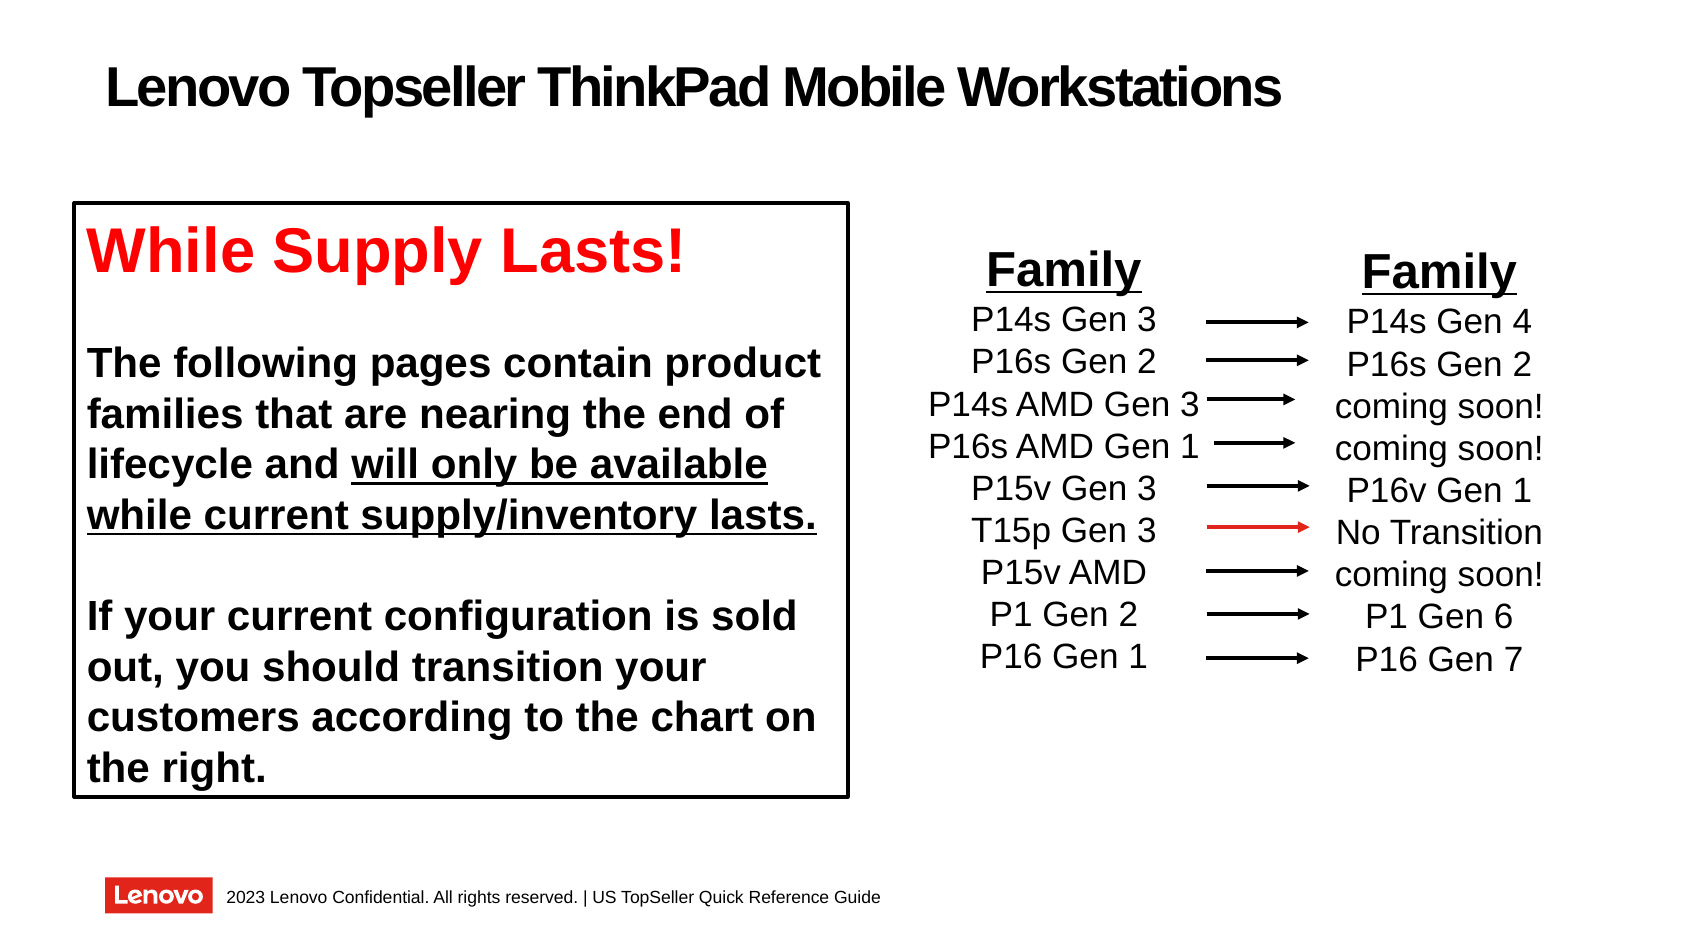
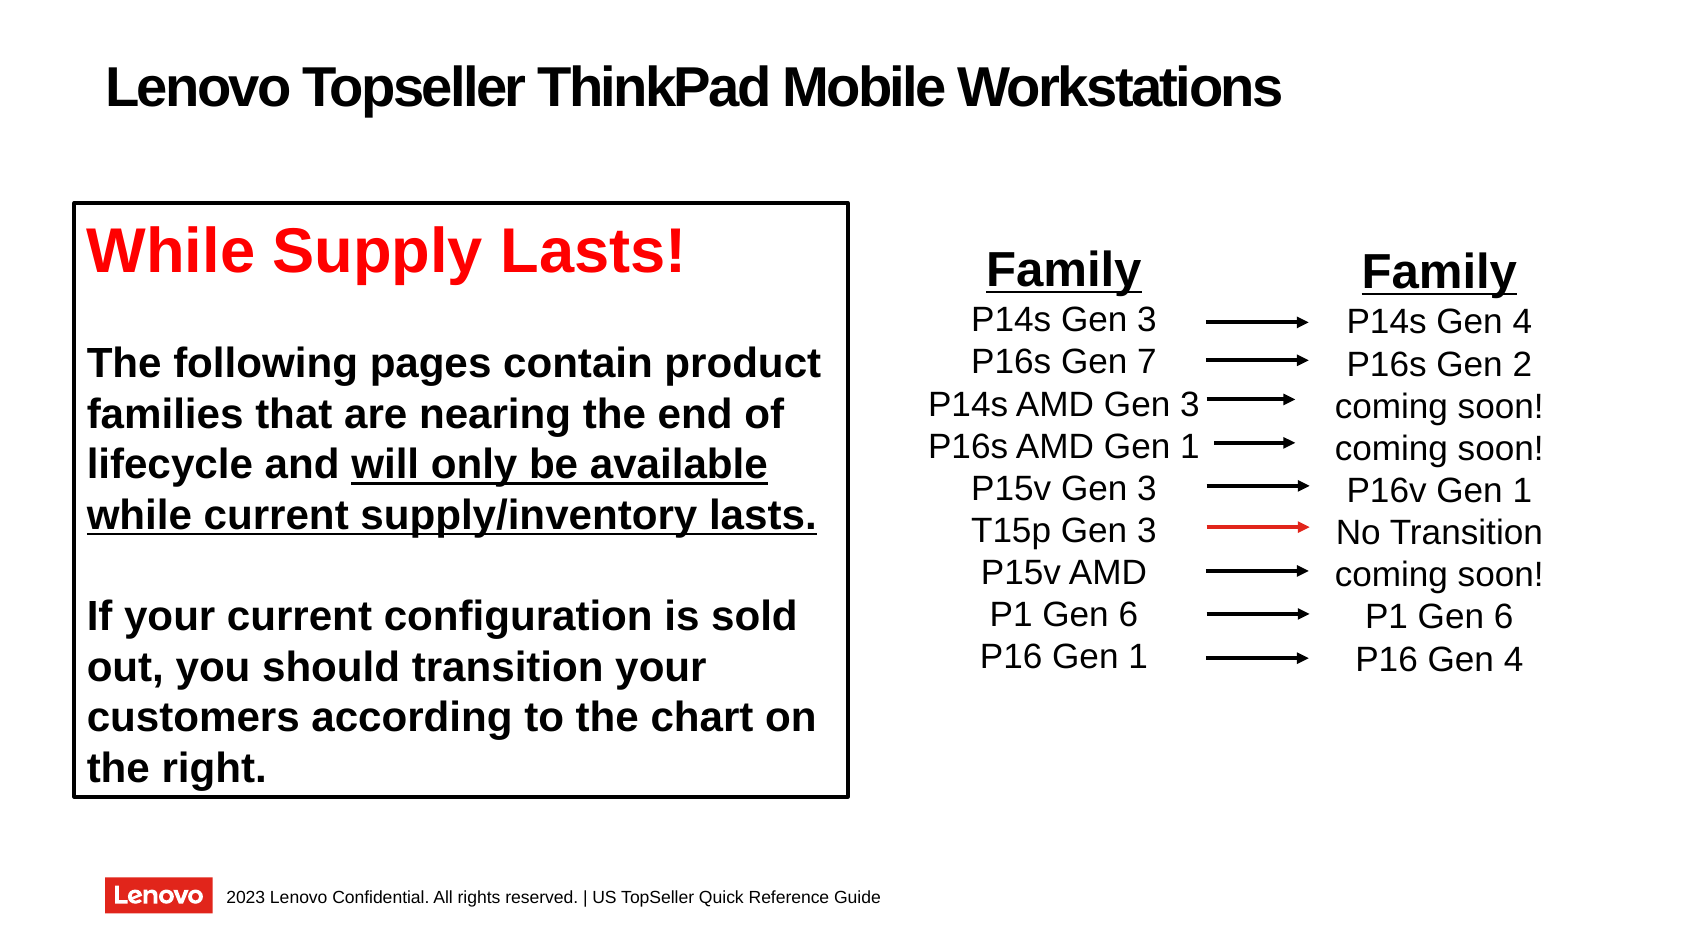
2 at (1147, 362): 2 -> 7
2 at (1128, 615): 2 -> 6
P16 Gen 7: 7 -> 4
